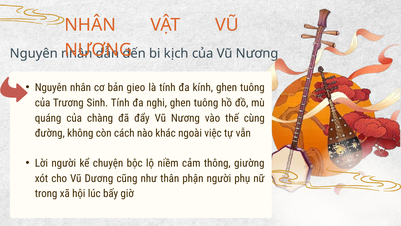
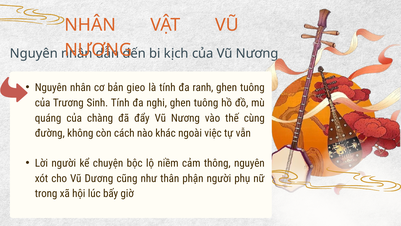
kính: kính -> ranh
thông giường: giường -> nguyên
